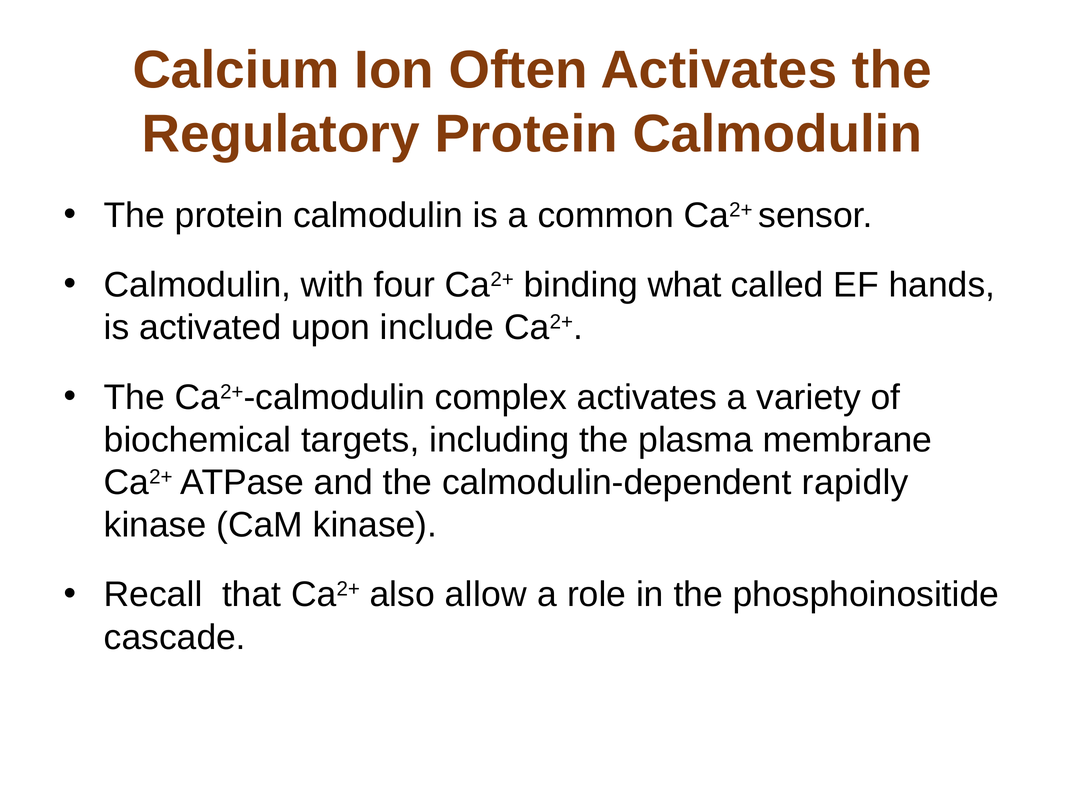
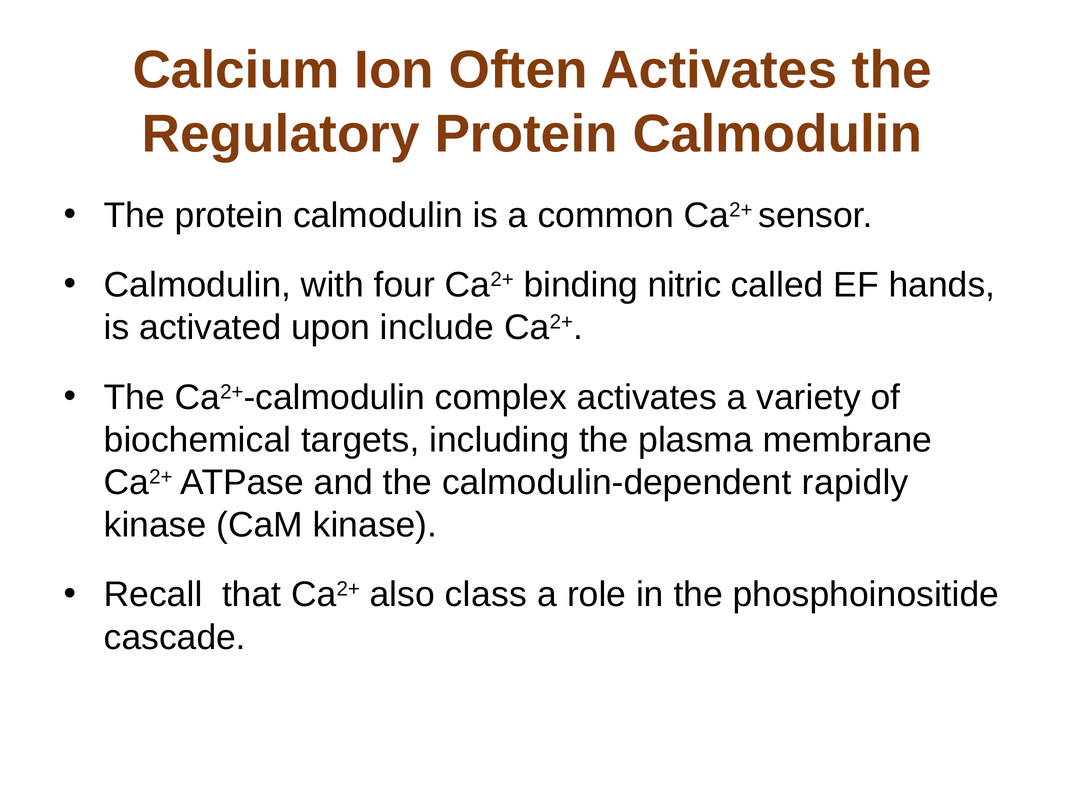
what: what -> nitric
allow: allow -> class
